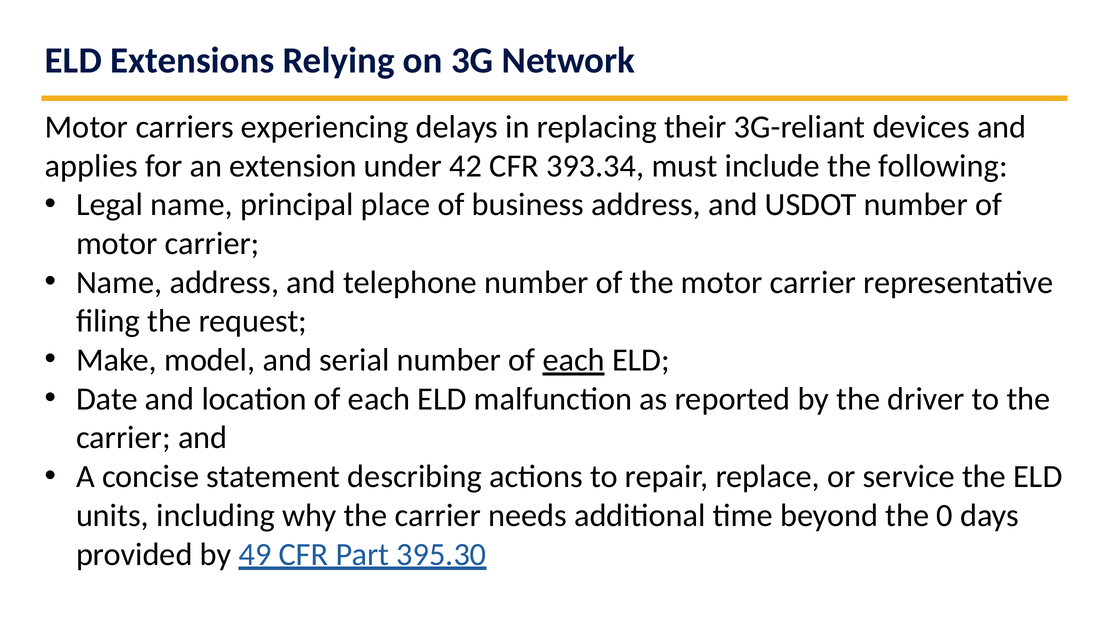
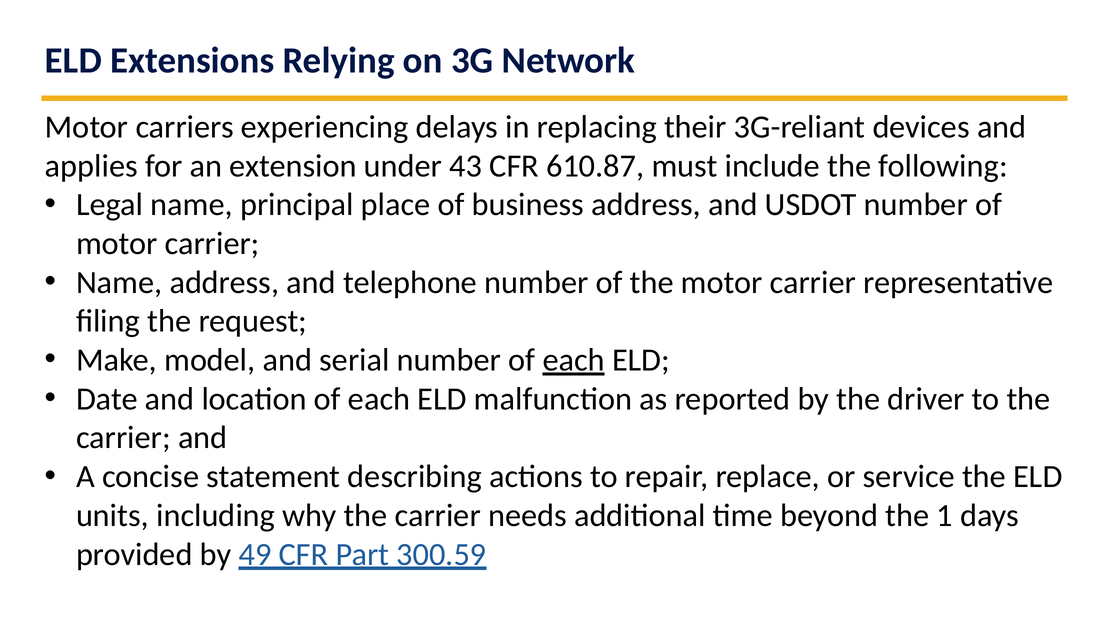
42: 42 -> 43
393.34: 393.34 -> 610.87
0: 0 -> 1
395.30: 395.30 -> 300.59
